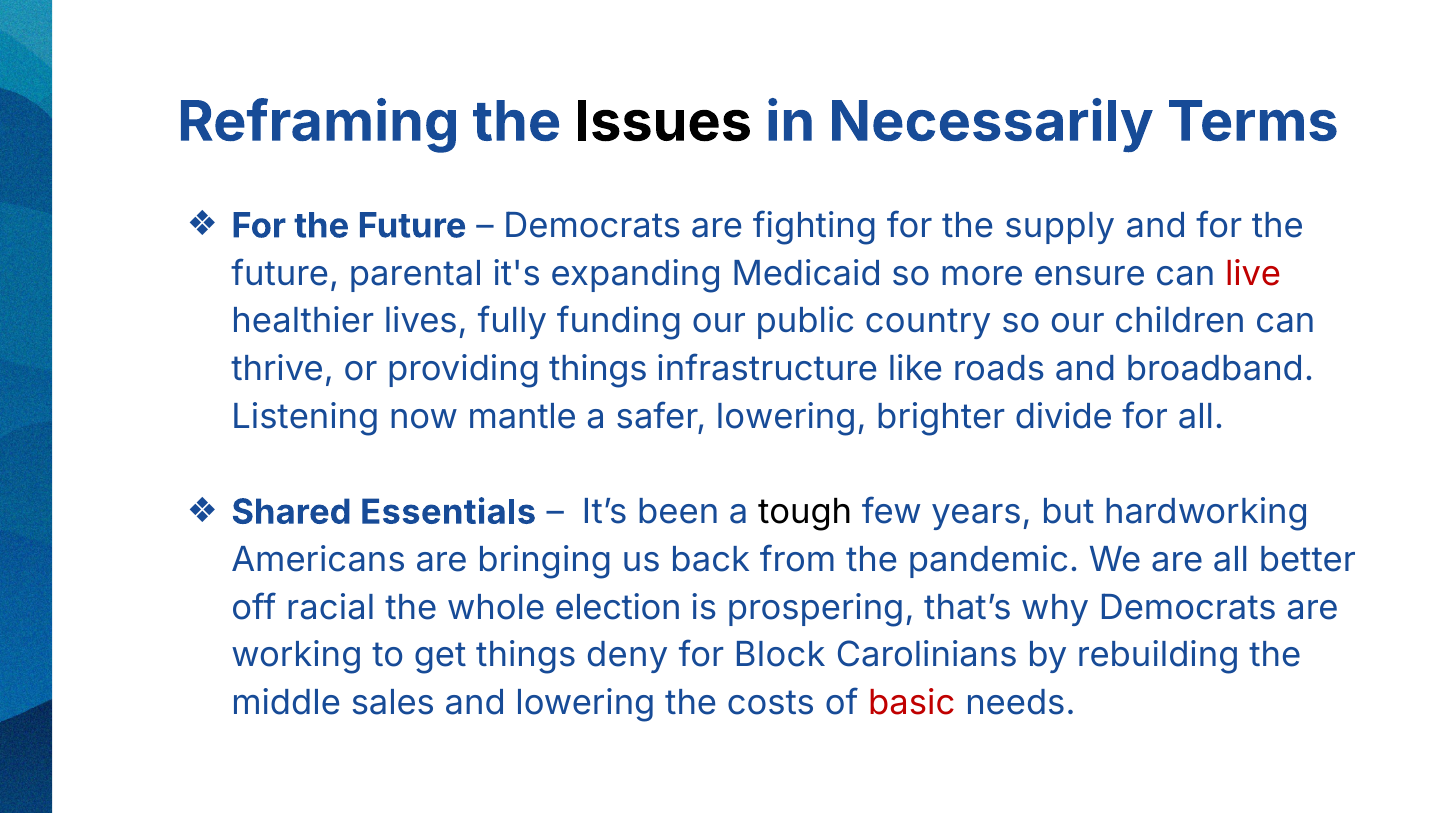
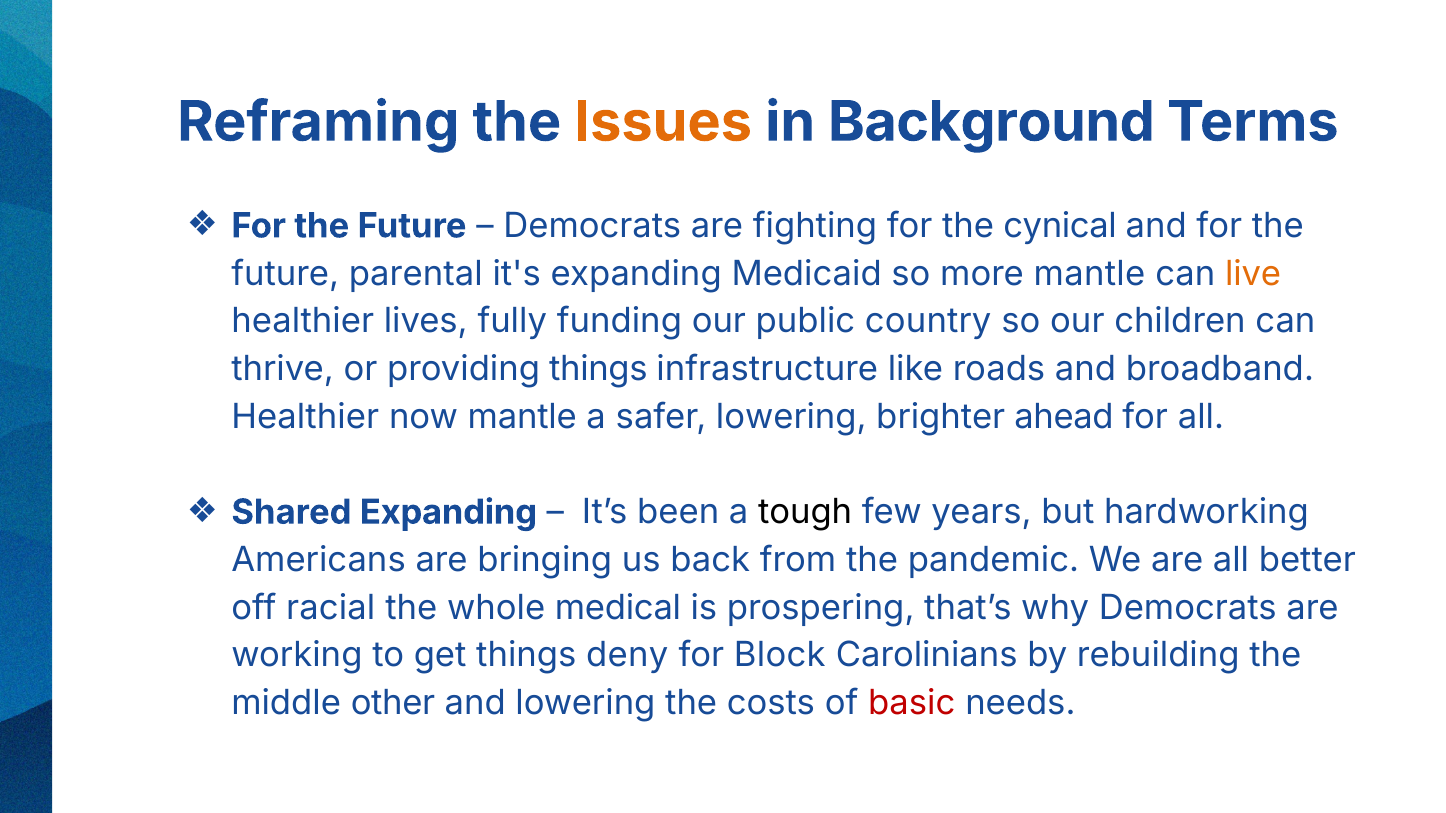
Issues colour: black -> orange
Necessarily: Necessarily -> Background
supply: supply -> cynical
more ensure: ensure -> mantle
live colour: red -> orange
Listening at (305, 417): Listening -> Healthier
divide: divide -> ahead
Shared Essentials: Essentials -> Expanding
election: election -> medical
sales: sales -> other
